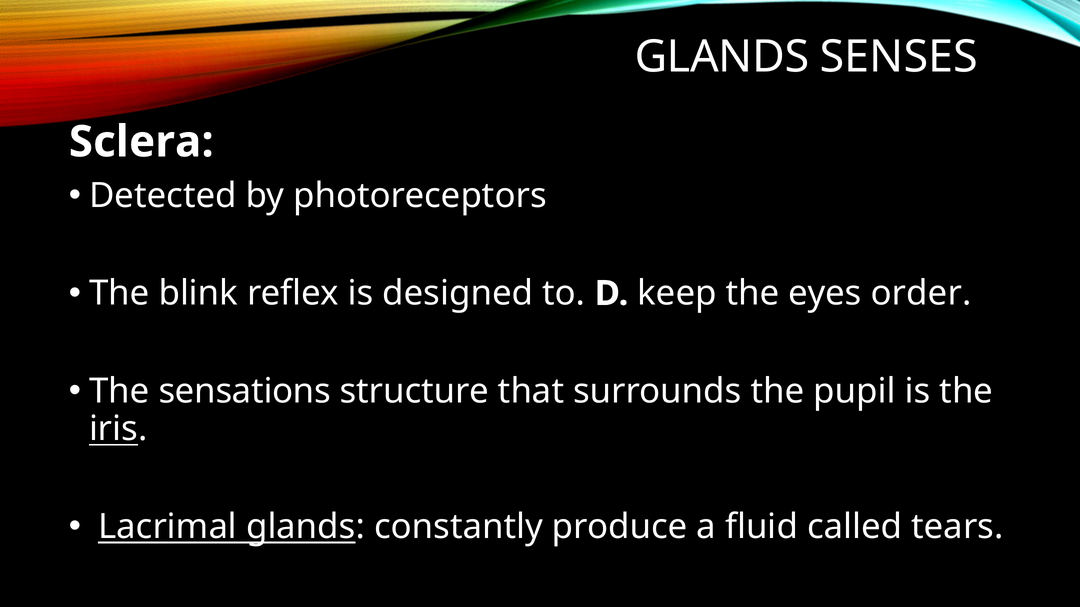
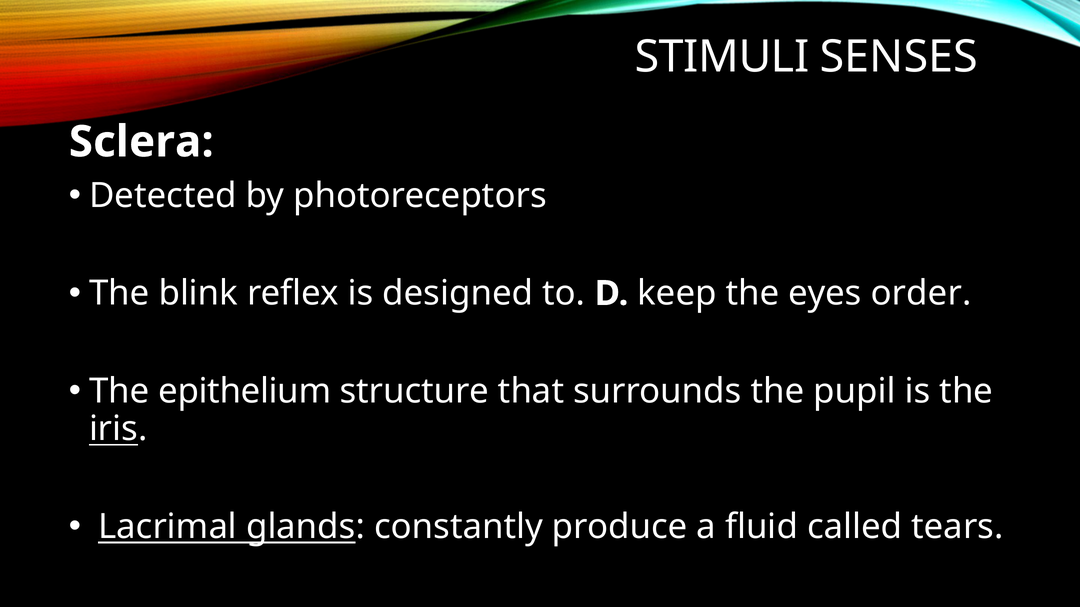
GLANDS at (722, 57): GLANDS -> STIMULI
sensations: sensations -> epithelium
